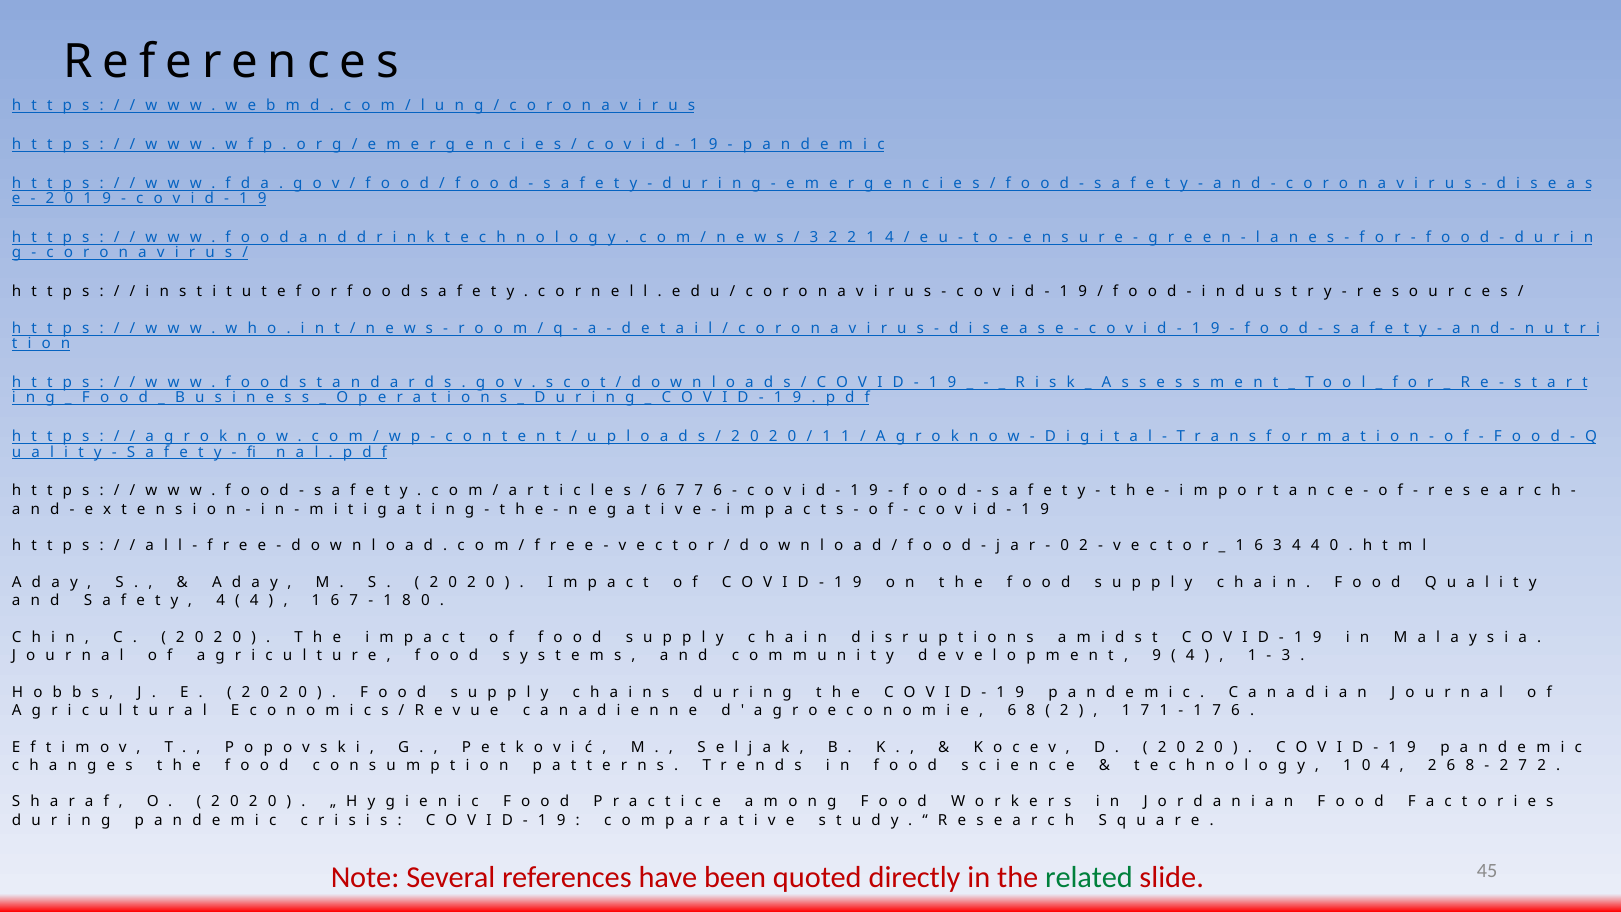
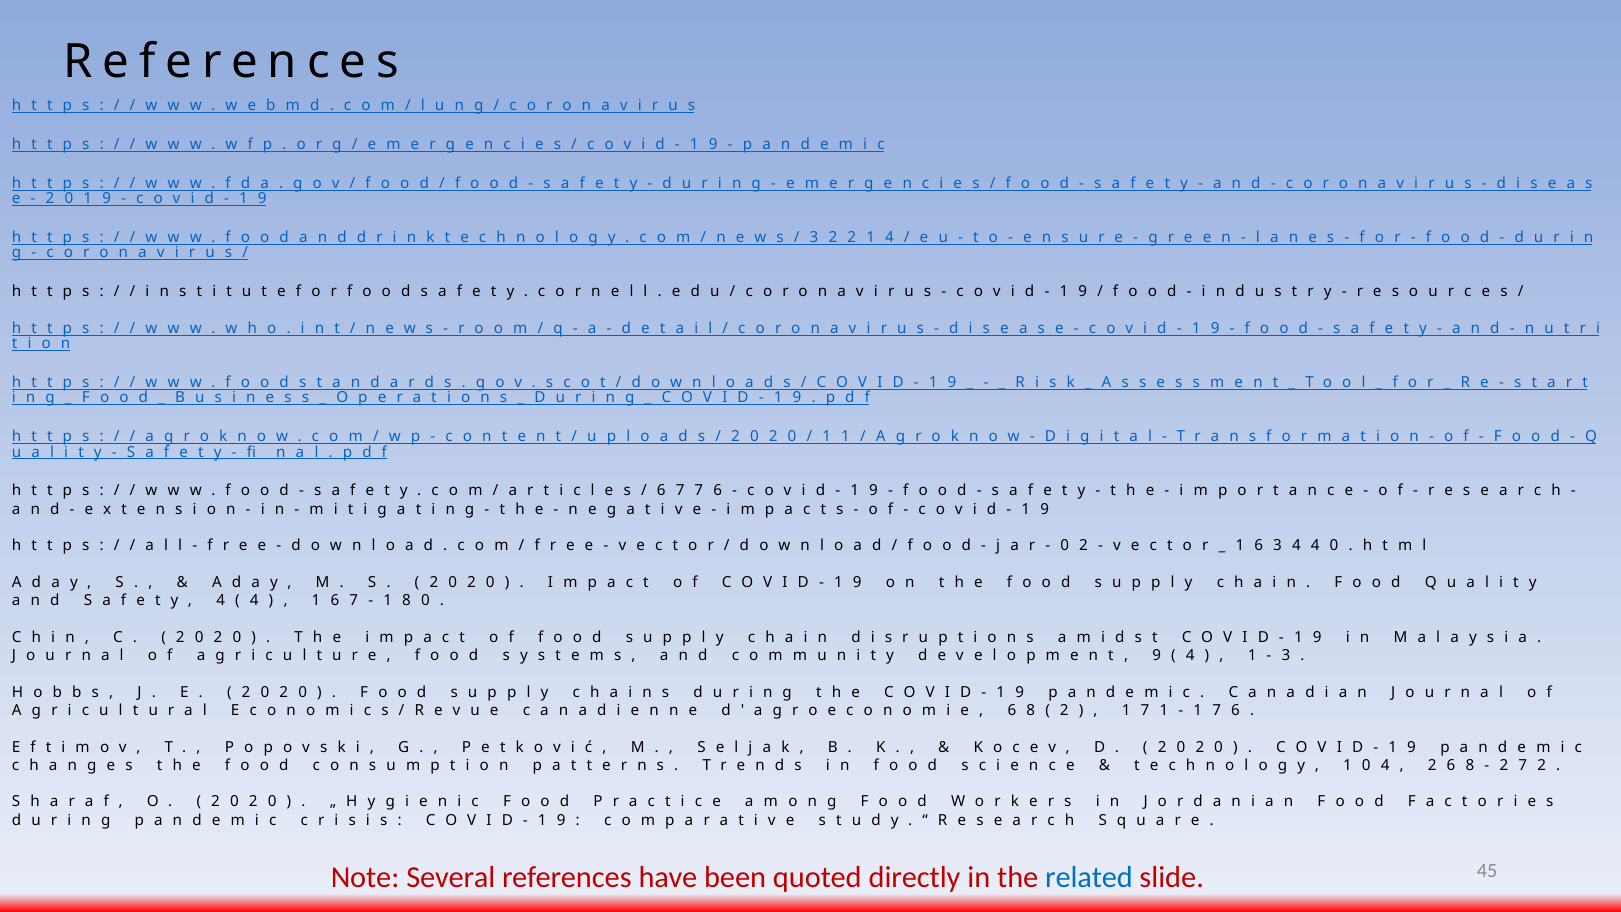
related colour: green -> blue
